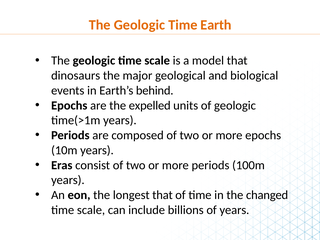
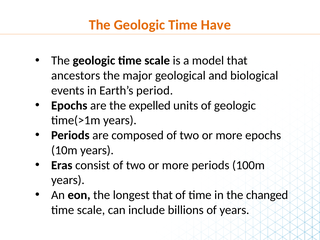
Earth: Earth -> Have
dinosaurs: dinosaurs -> ancestors
behind: behind -> period
